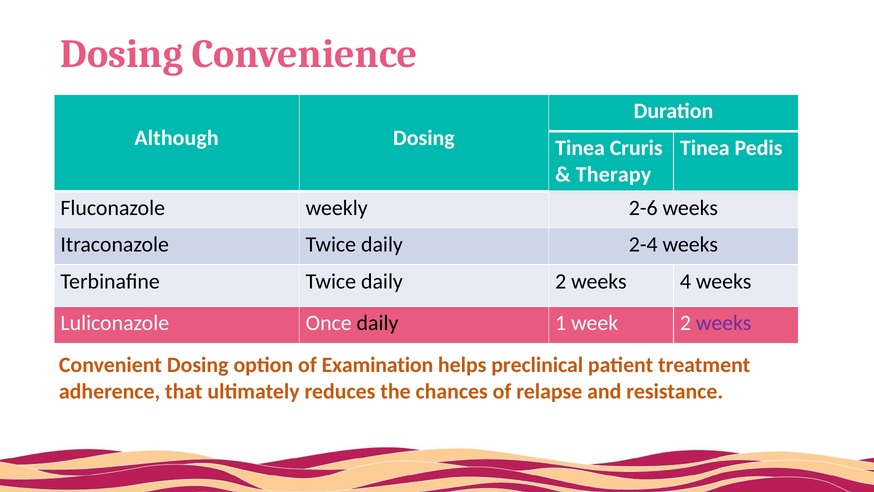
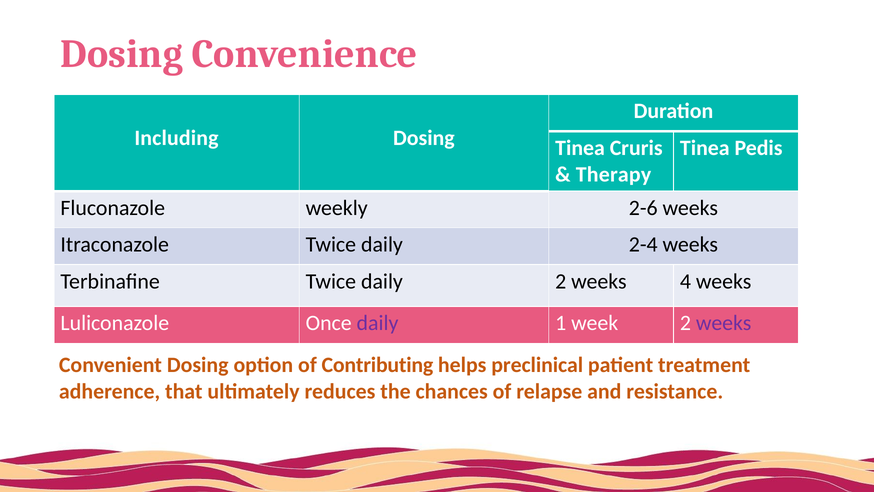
Although: Although -> Including
daily at (378, 323) colour: black -> purple
Examination: Examination -> Contributing
